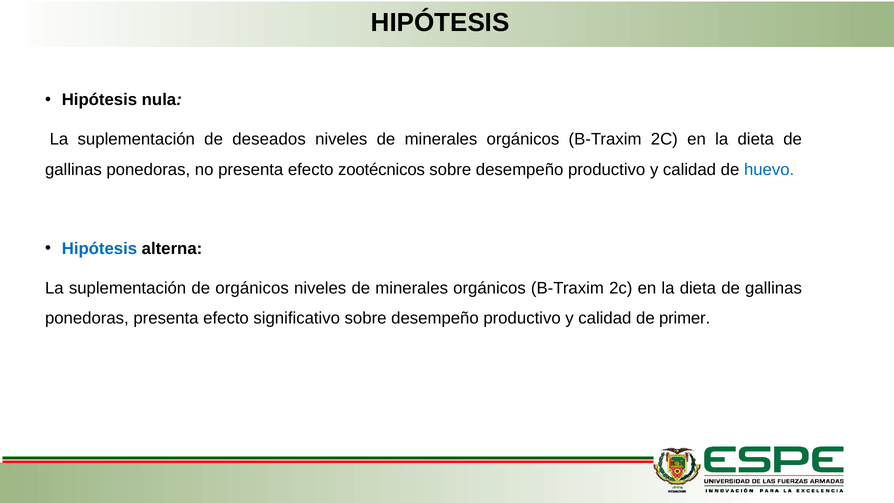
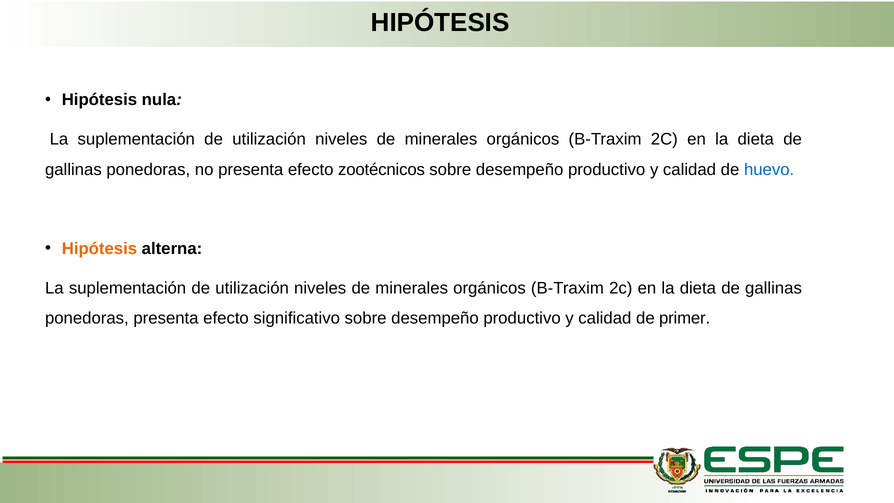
deseados at (269, 139): deseados -> utilización
Hipótesis at (99, 249) colour: blue -> orange
orgánicos at (252, 288): orgánicos -> utilización
